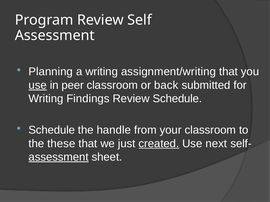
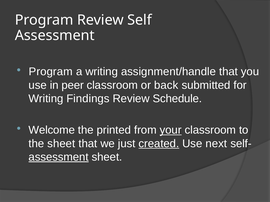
Planning at (51, 72): Planning -> Program
assignment/writing: assignment/writing -> assignment/handle
use at (38, 85) underline: present -> none
Schedule at (52, 130): Schedule -> Welcome
handle: handle -> printed
your underline: none -> present
the these: these -> sheet
